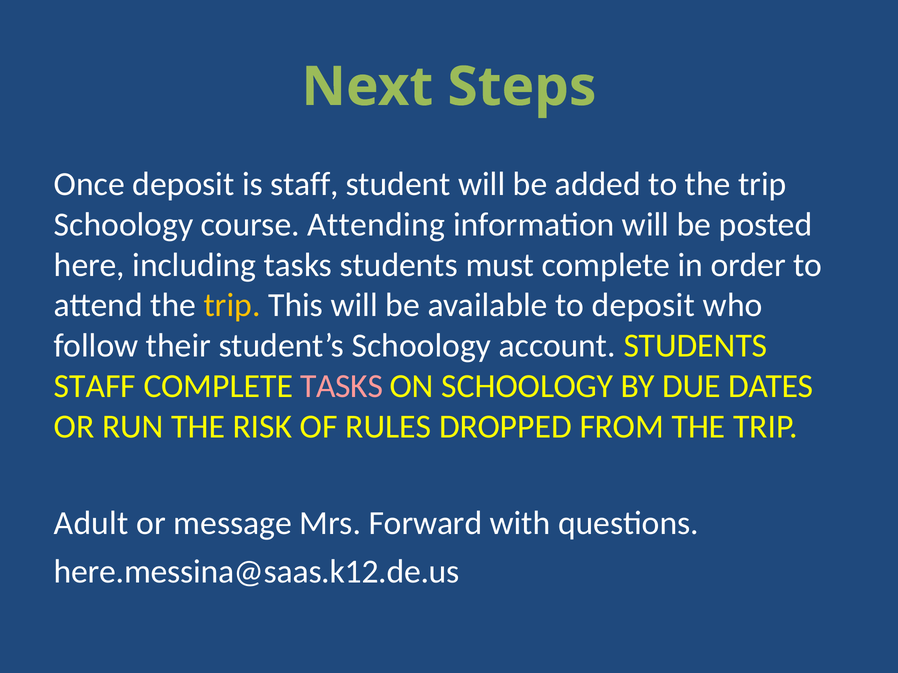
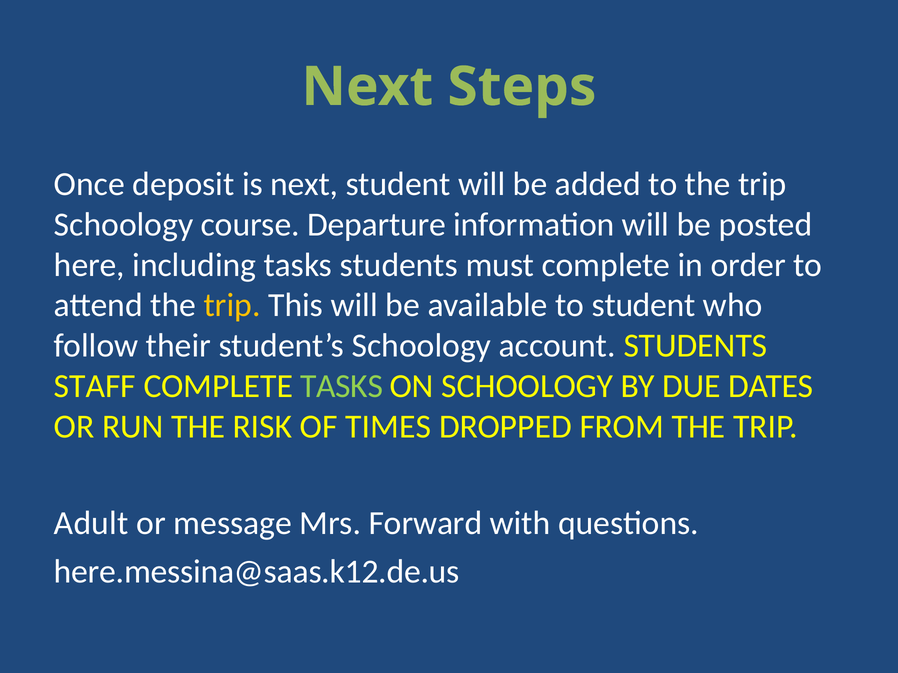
is staff: staff -> next
Attending: Attending -> Departure
to deposit: deposit -> student
TASKS at (341, 386) colour: pink -> light green
RULES: RULES -> TIMES
